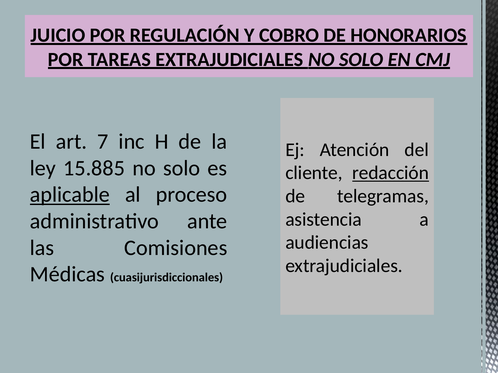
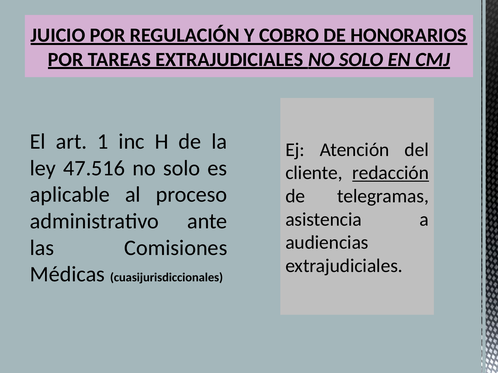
7: 7 -> 1
15.885: 15.885 -> 47.516
aplicable underline: present -> none
